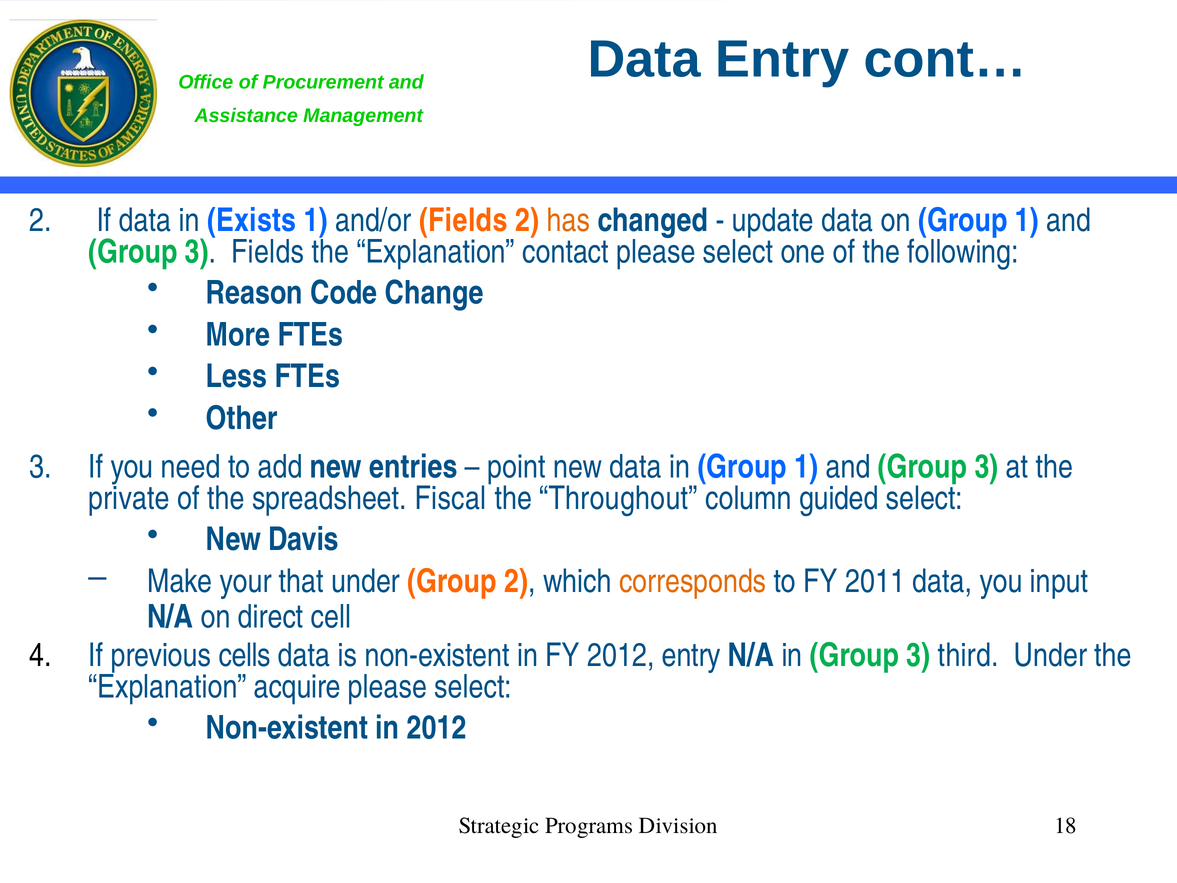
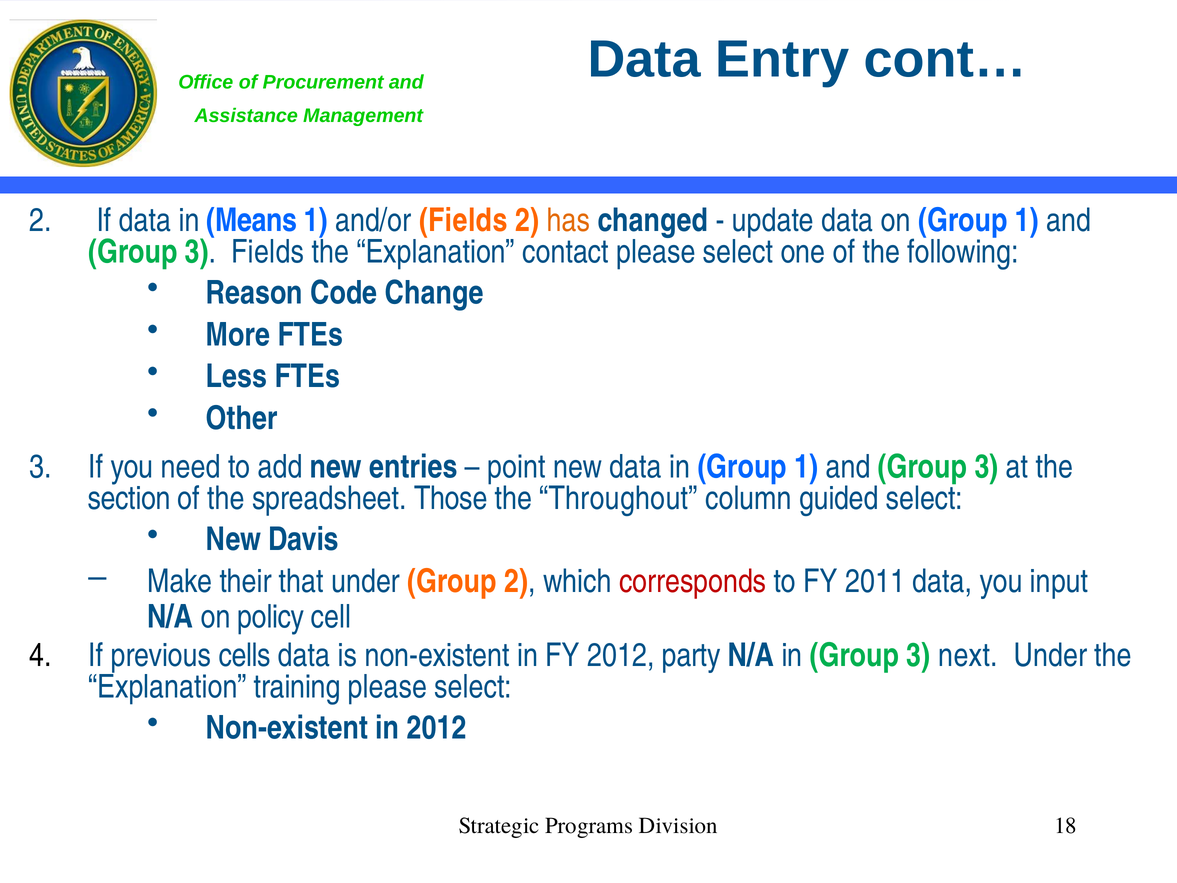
Exists: Exists -> Means
private: private -> section
Fiscal: Fiscal -> Those
your: your -> their
corresponds colour: orange -> red
direct: direct -> policy
2012 entry: entry -> party
third: third -> next
acquire: acquire -> training
